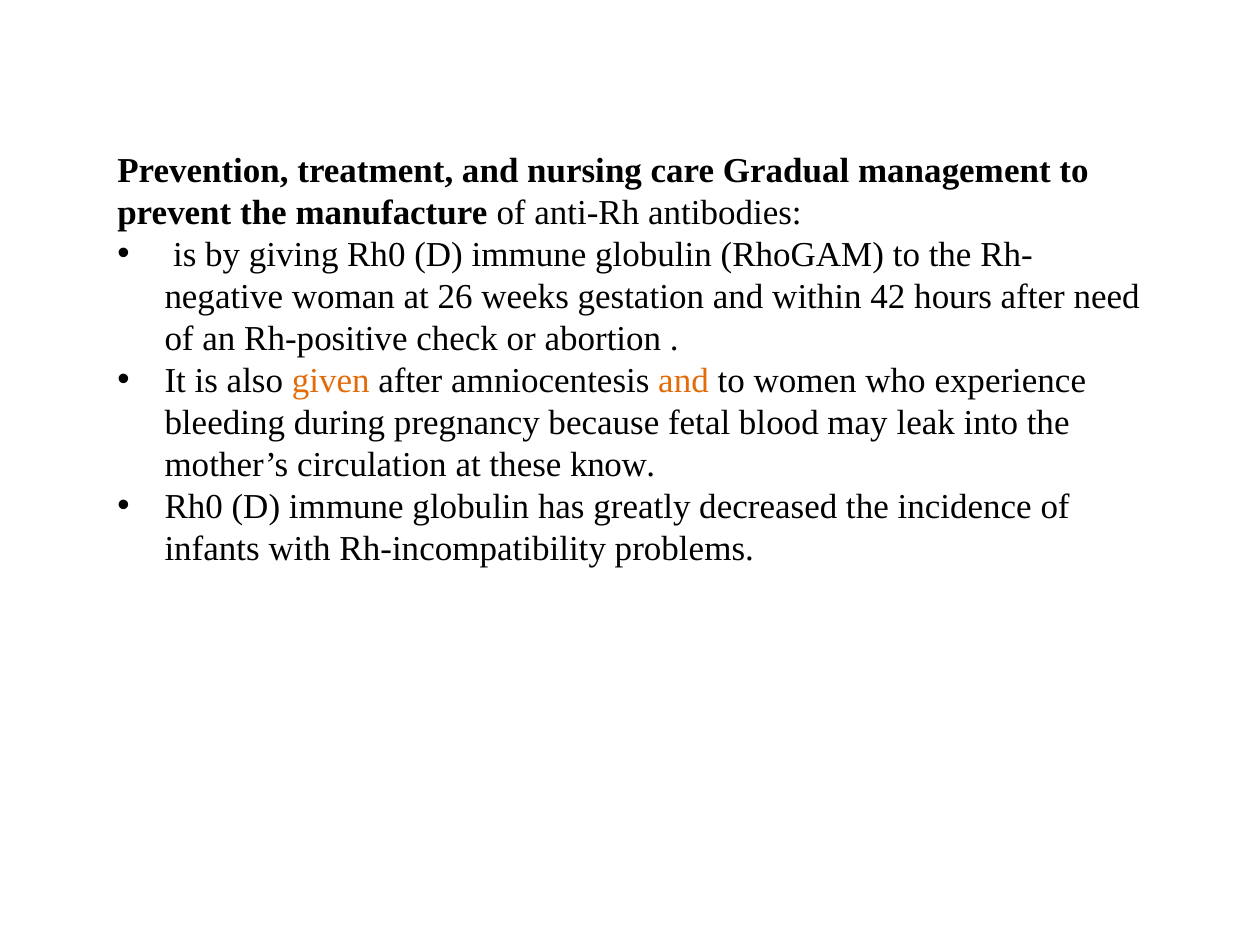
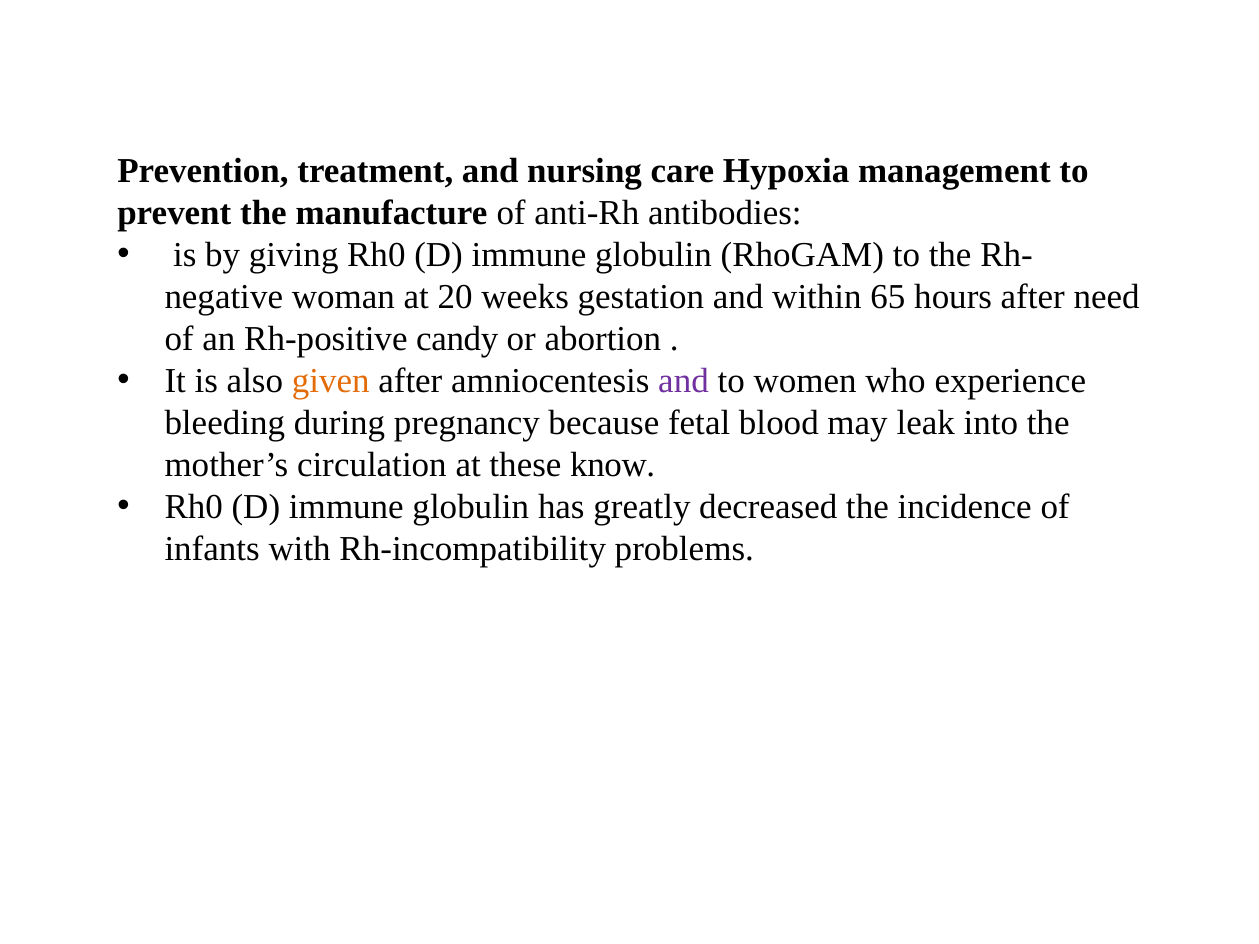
Gradual: Gradual -> Hypoxia
26: 26 -> 20
42: 42 -> 65
check: check -> candy
and at (684, 381) colour: orange -> purple
